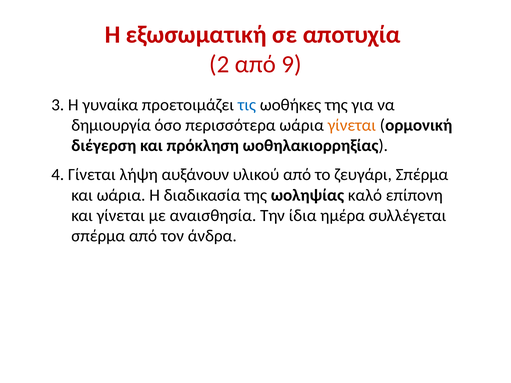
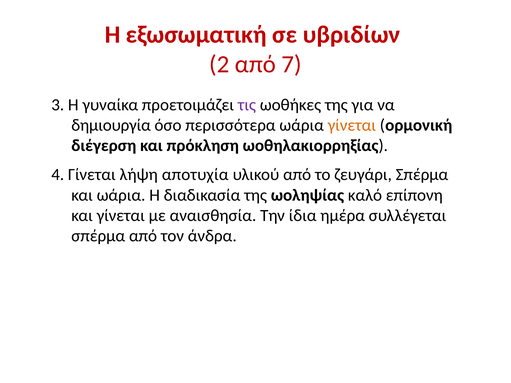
αποτυχία: αποτυχία -> υβριδίων
9: 9 -> 7
τις colour: blue -> purple
αυξάνουν: αυξάνουν -> αποτυχία
